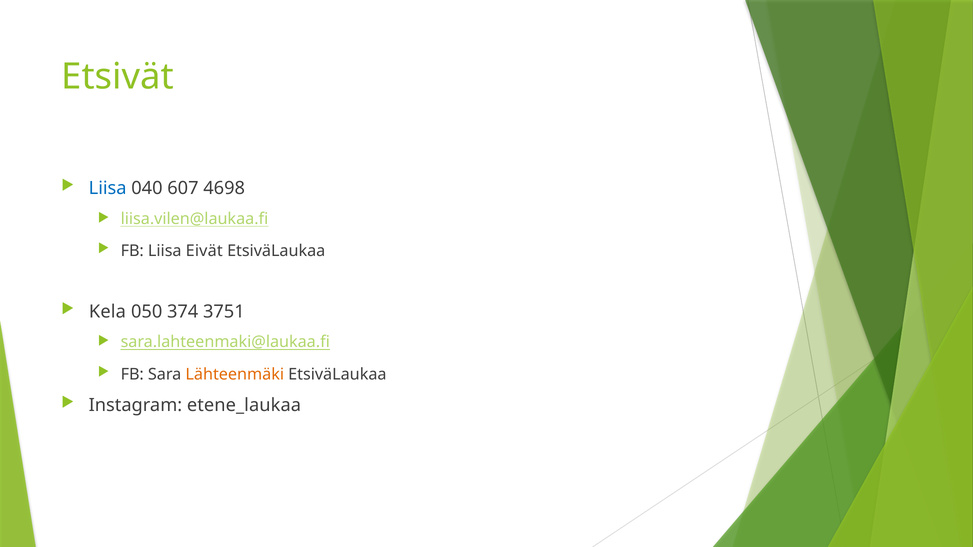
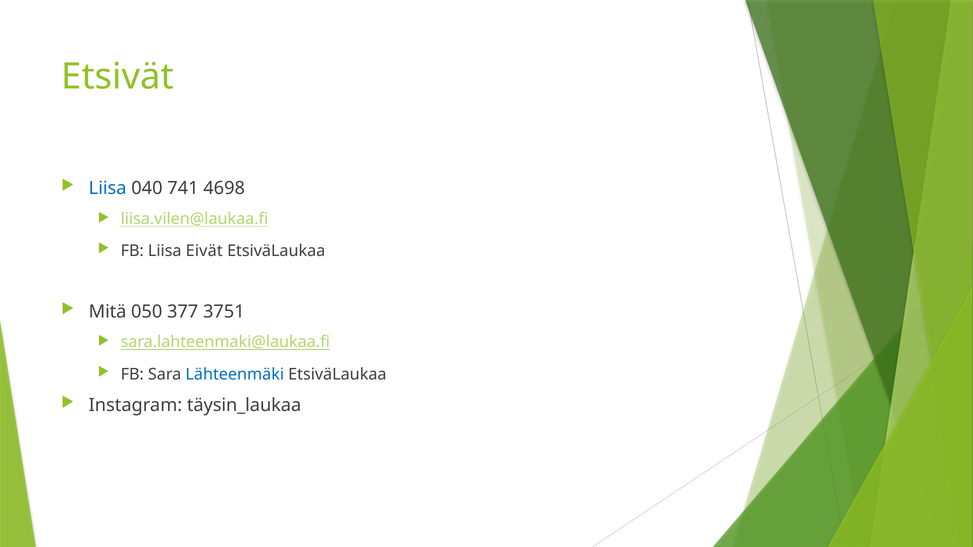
607: 607 -> 741
Kela: Kela -> Mitä
374: 374 -> 377
Lähteenmäki colour: orange -> blue
etene_laukaa: etene_laukaa -> täysin_laukaa
